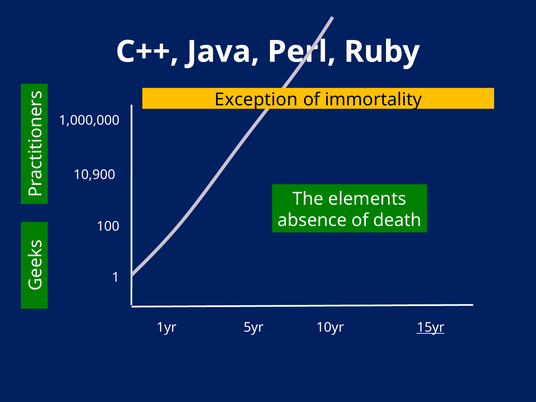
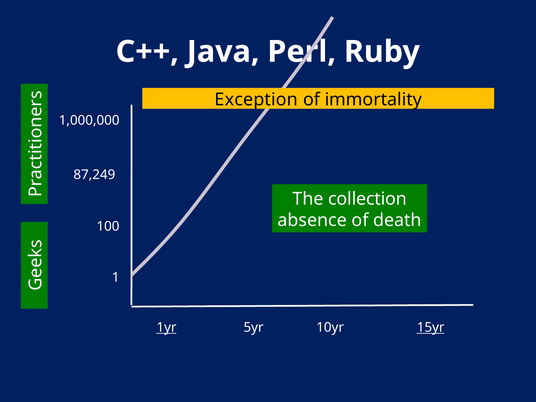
10,900: 10,900 -> 87,249
elements: elements -> collection
1yr underline: none -> present
